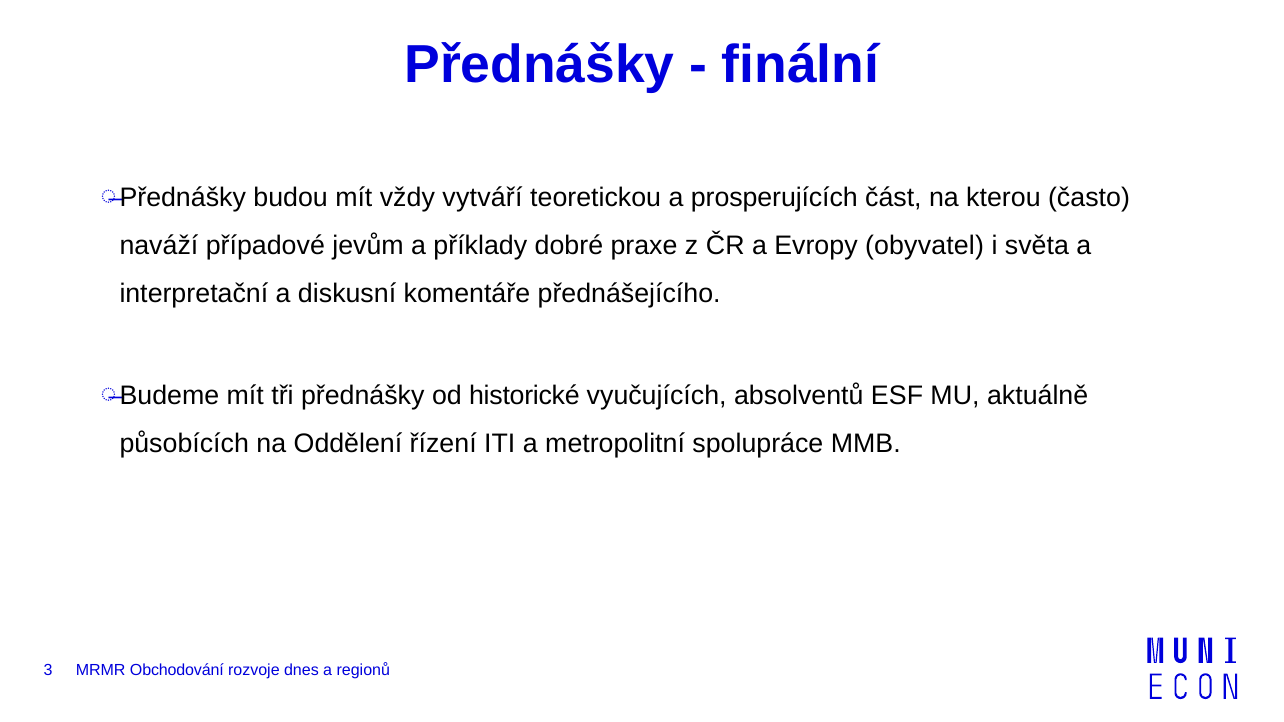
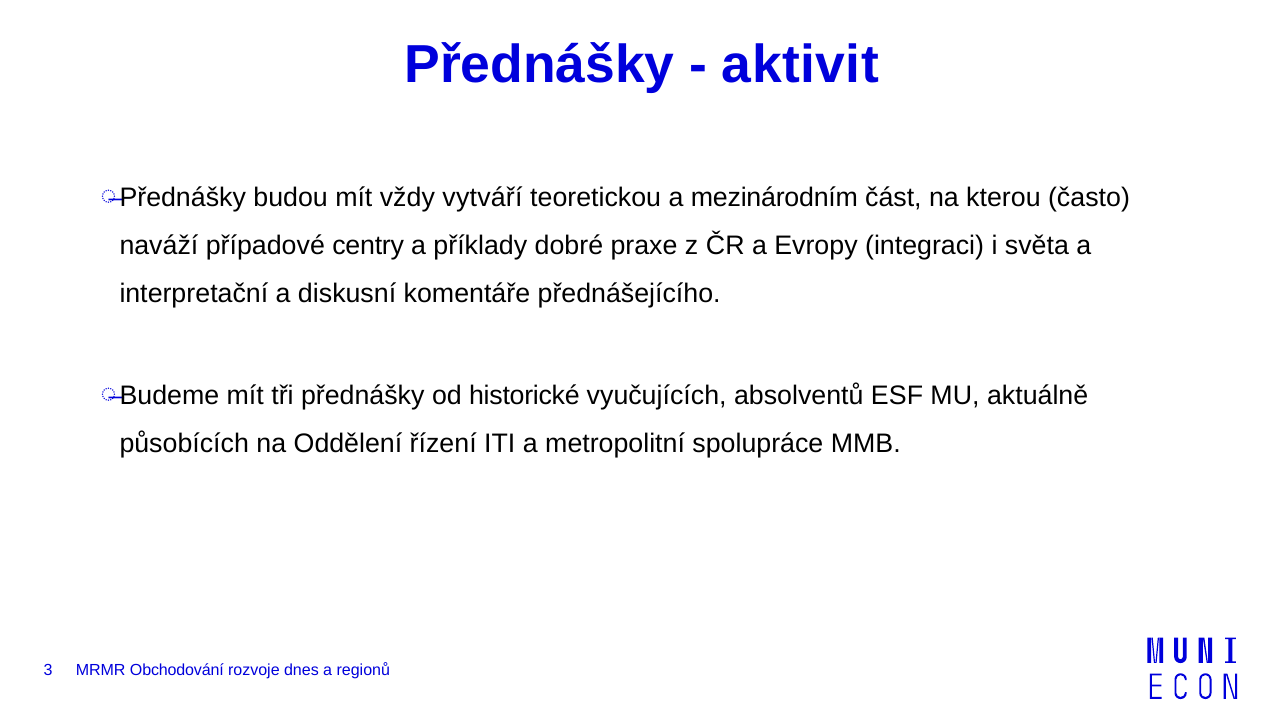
finální: finální -> aktivit
prosperujících: prosperujících -> mezinárodním
jevům: jevům -> centry
obyvatel: obyvatel -> integraci
